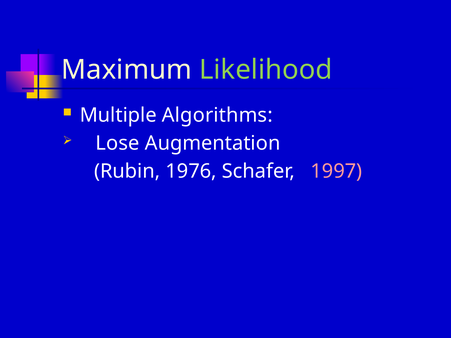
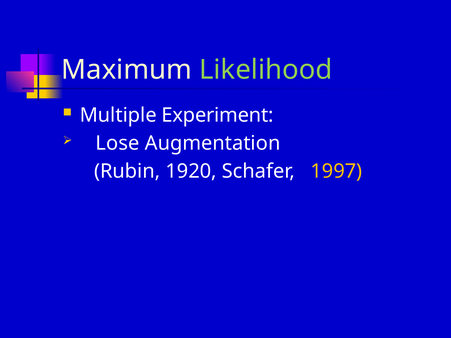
Algorithms: Algorithms -> Experiment
1976: 1976 -> 1920
1997 colour: pink -> yellow
